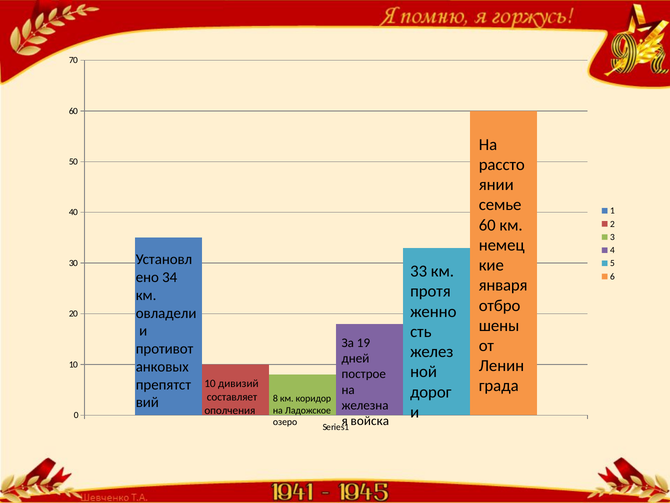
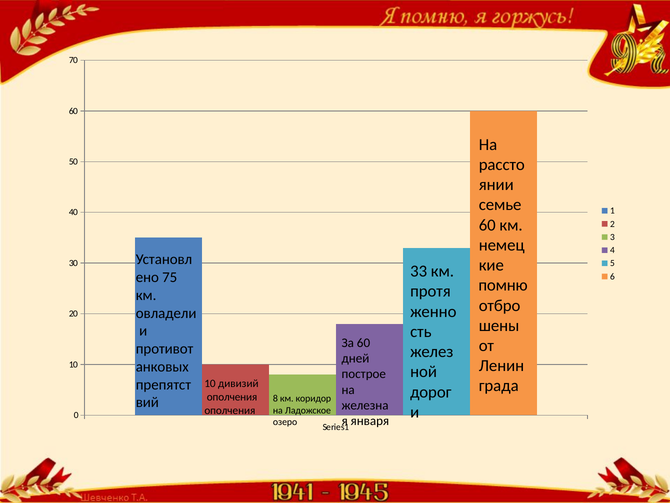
34: 34 -> 75
января: января -> помню
За 19: 19 -> 60
составляет at (232, 397): составляет -> ополчения
войска: войска -> января
